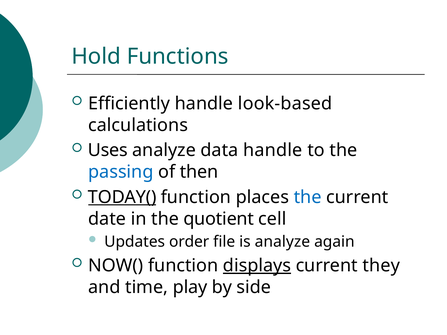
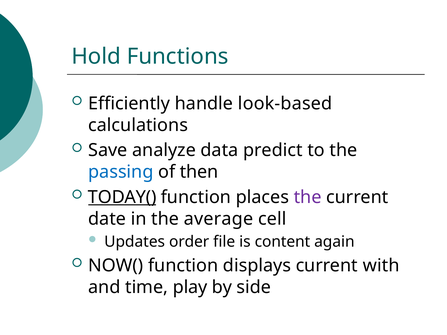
Uses: Uses -> Save
data handle: handle -> predict
the at (308, 197) colour: blue -> purple
quotient: quotient -> average
is analyze: analyze -> content
displays underline: present -> none
they: they -> with
